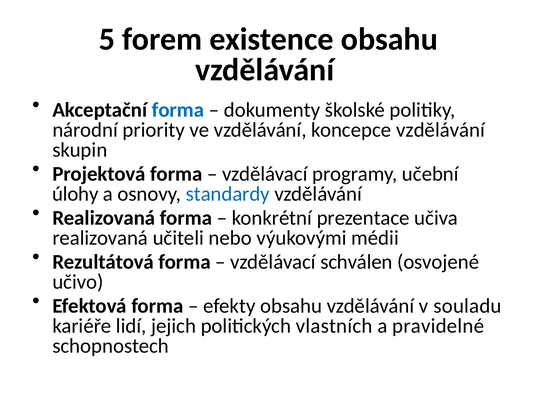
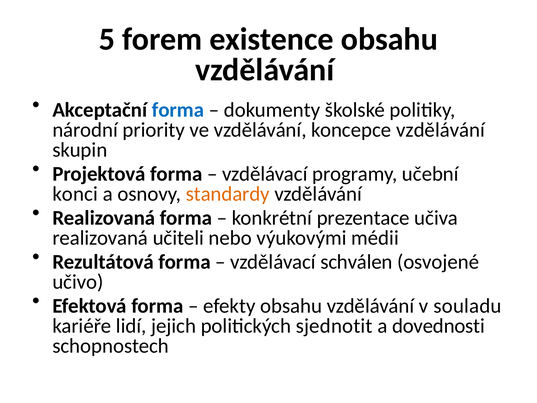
úlohy: úlohy -> konci
standardy colour: blue -> orange
vlastních: vlastních -> sjednotit
pravidelné: pravidelné -> dovednosti
